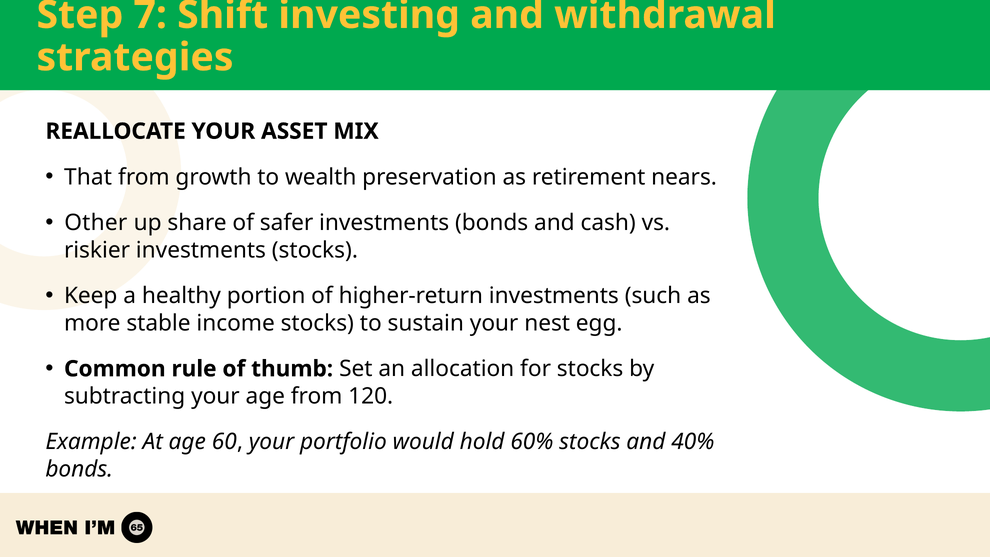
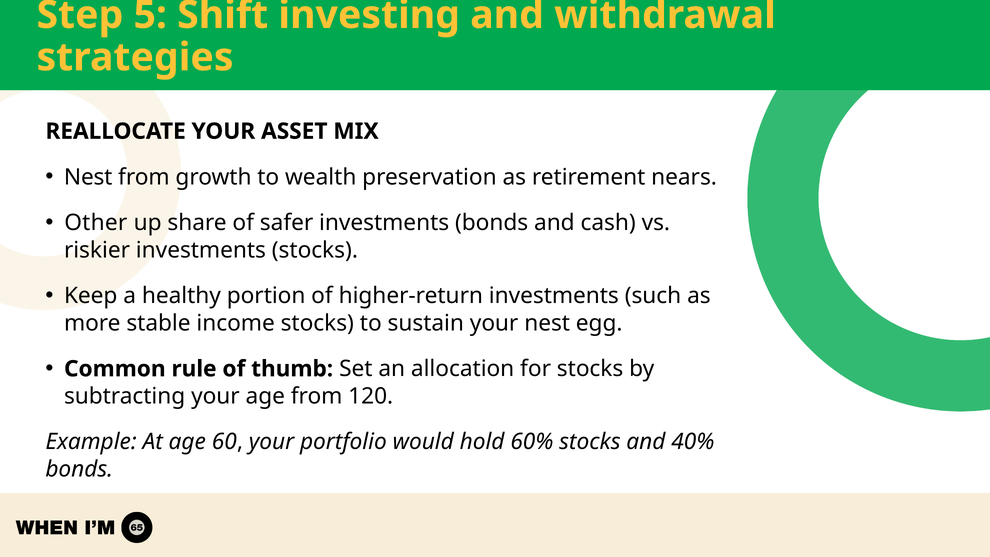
7: 7 -> 5
That at (88, 177): That -> Nest
